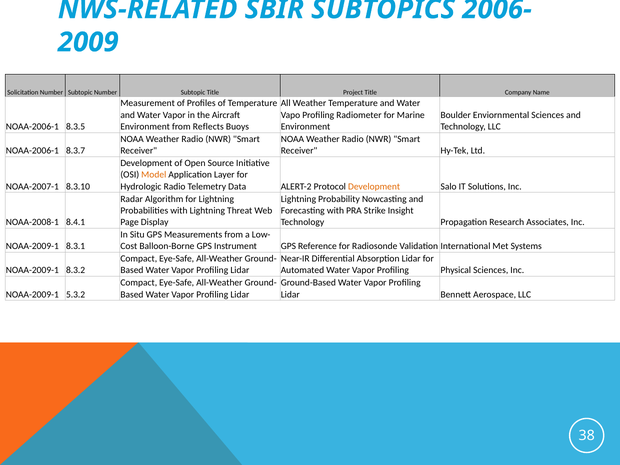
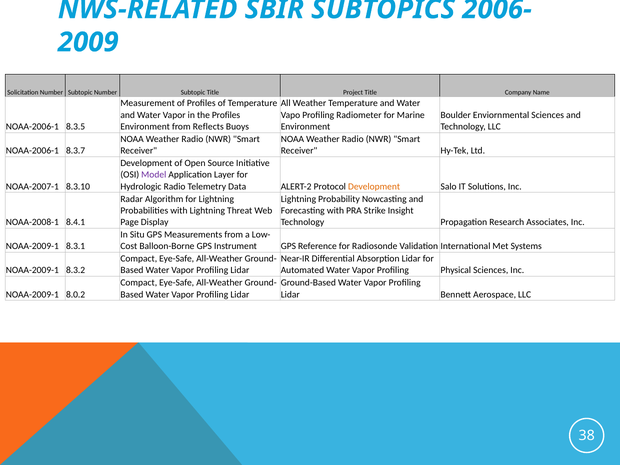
the Aircraft: Aircraft -> Profiles
Model colour: orange -> purple
5.3.2: 5.3.2 -> 8.0.2
